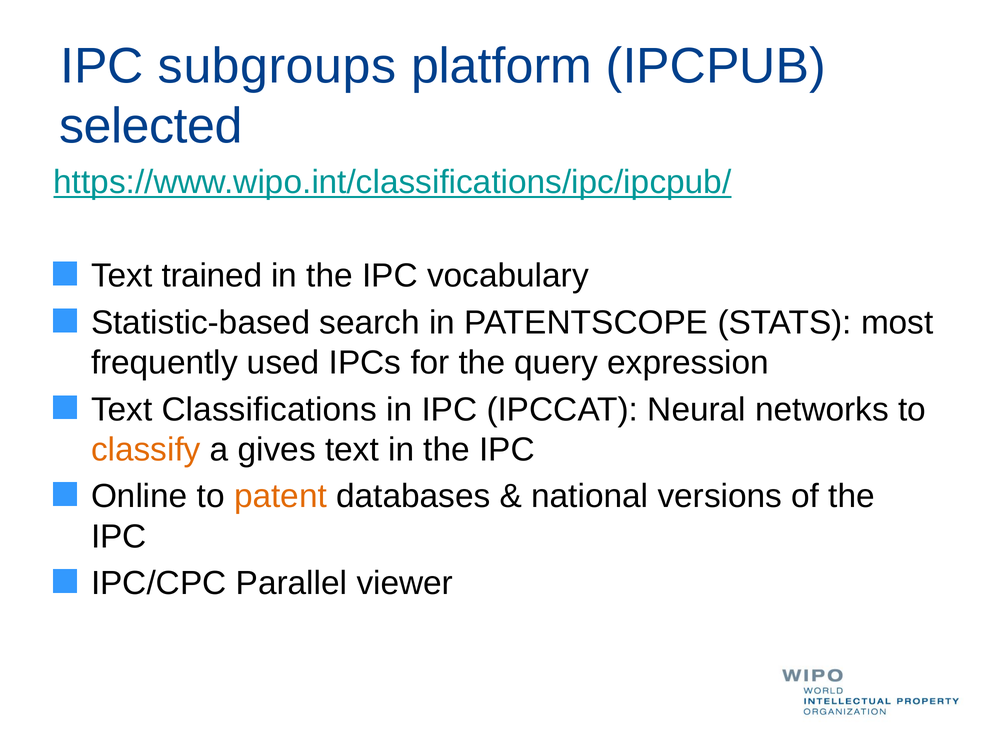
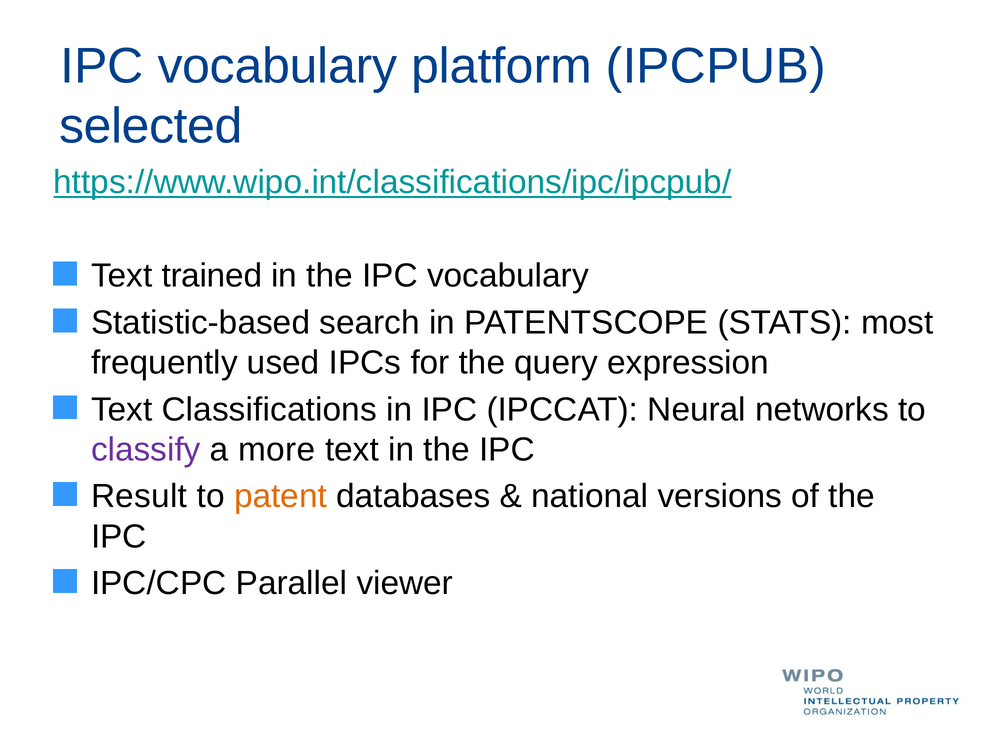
subgroups at (277, 66): subgroups -> vocabulary
classify colour: orange -> purple
gives: gives -> more
Online: Online -> Result
